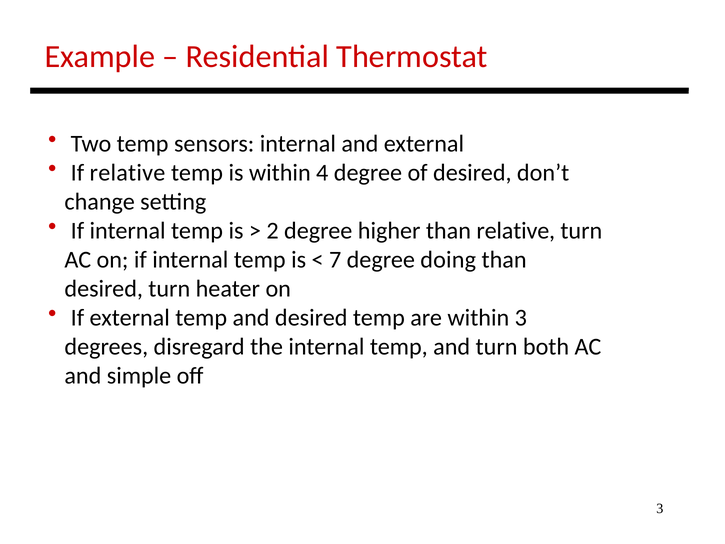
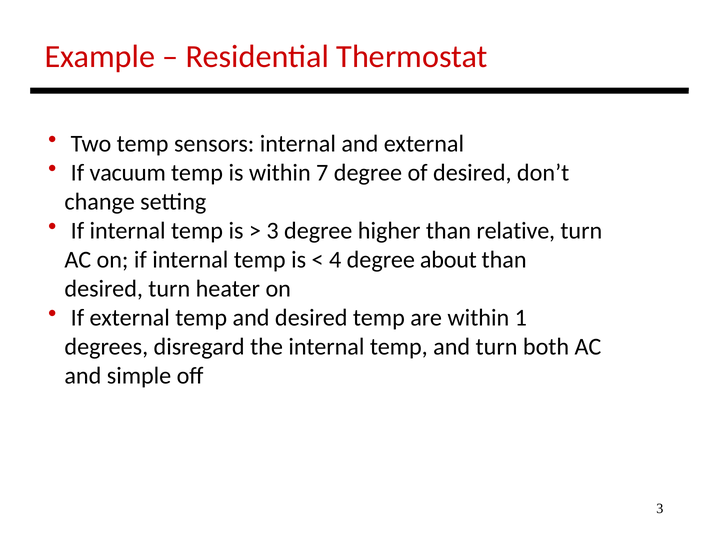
If relative: relative -> vacuum
4: 4 -> 7
2 at (273, 231): 2 -> 3
7: 7 -> 4
doing: doing -> about
within 3: 3 -> 1
